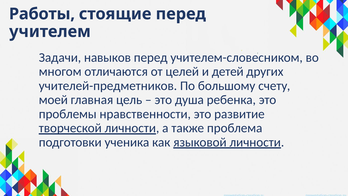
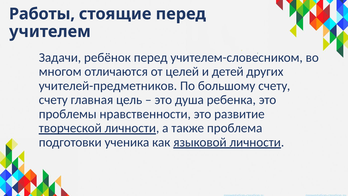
навыков: навыков -> ребёнок
моей at (53, 100): моей -> счету
